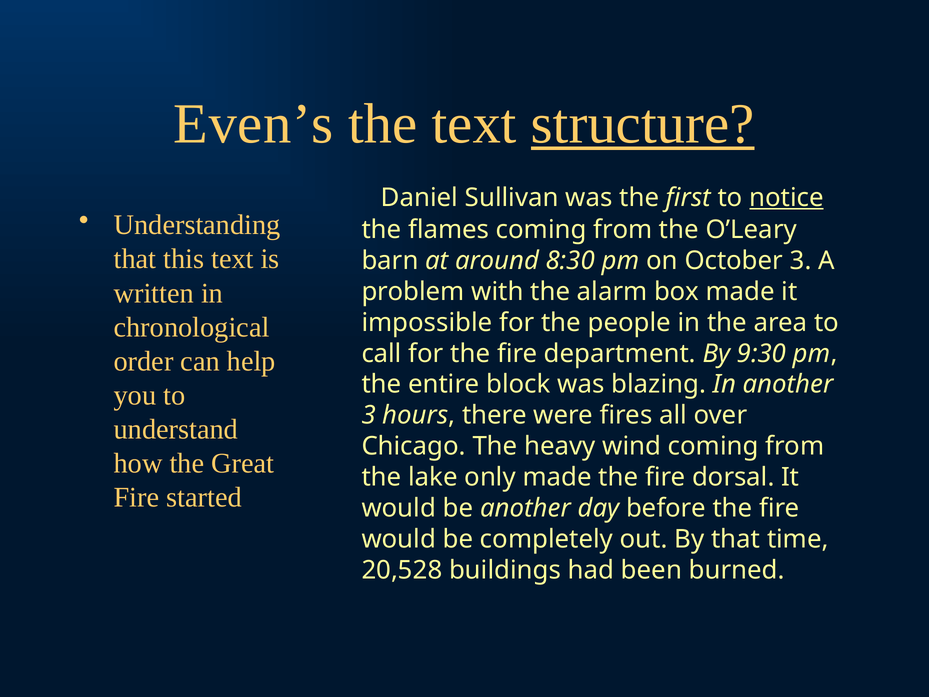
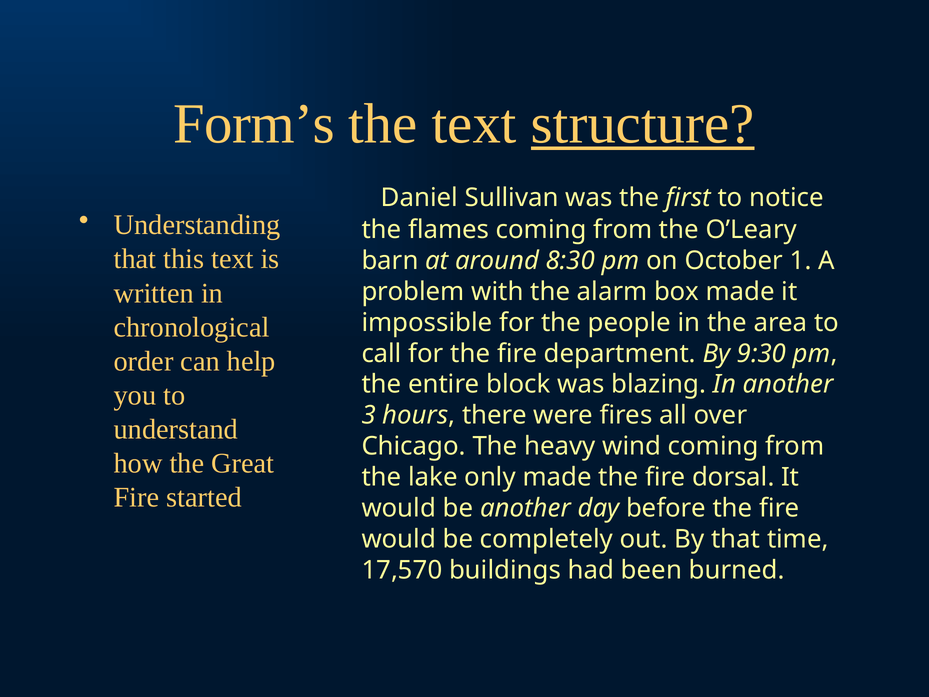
Even’s: Even’s -> Form’s
notice underline: present -> none
October 3: 3 -> 1
20,528: 20,528 -> 17,570
